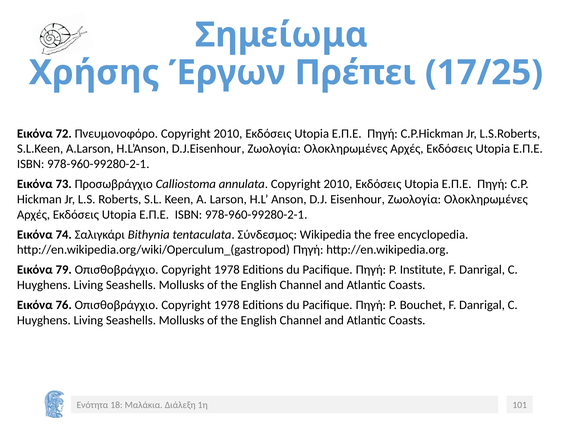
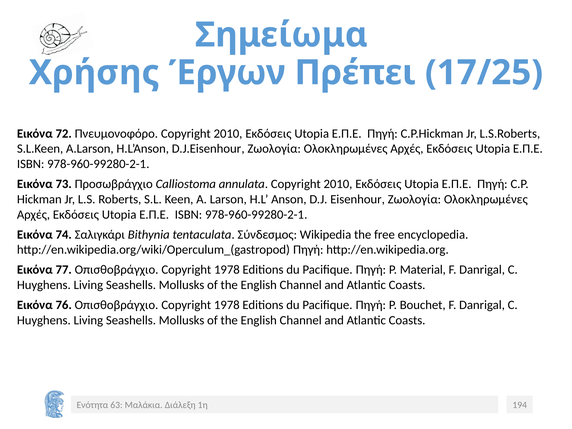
79: 79 -> 77
Institute: Institute -> Material
18: 18 -> 63
101: 101 -> 194
